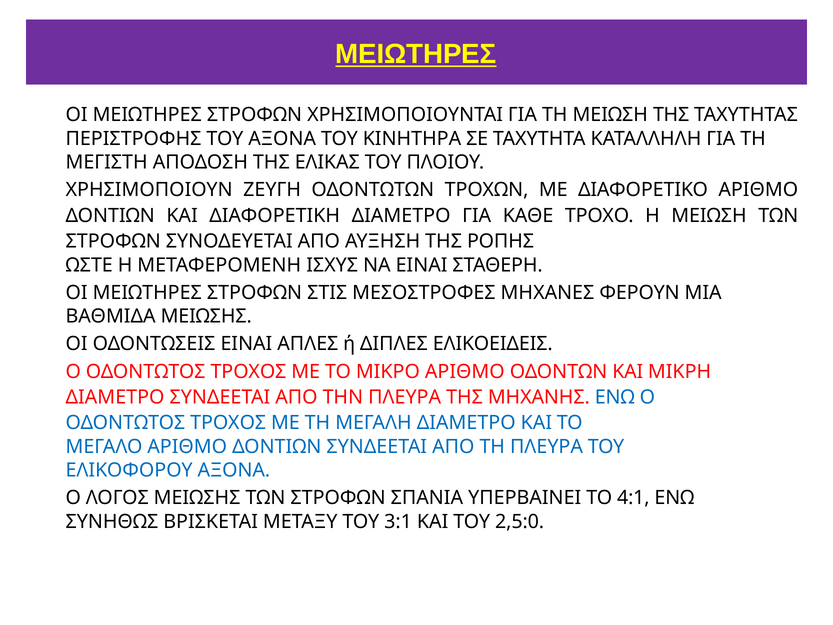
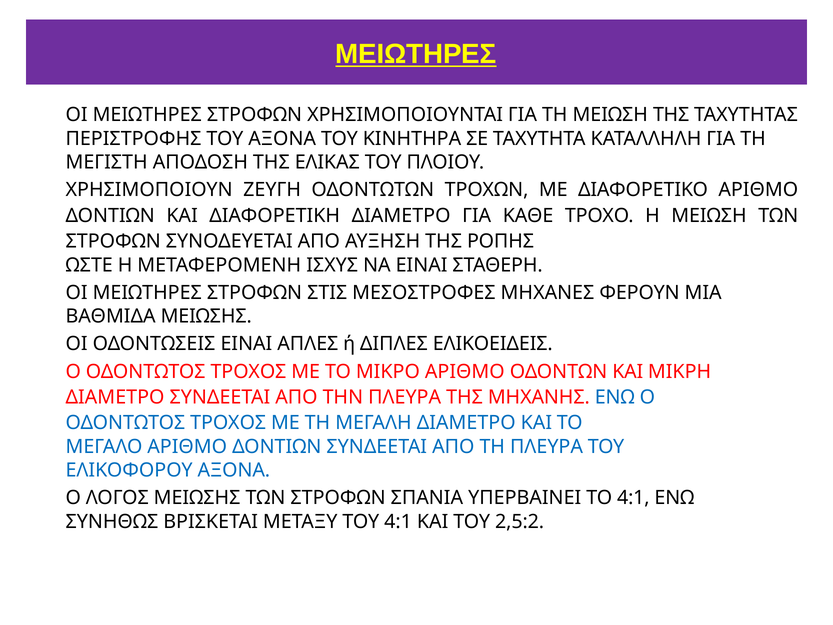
ΤΟΥ 3:1: 3:1 -> 4:1
2,5:0: 2,5:0 -> 2,5:2
